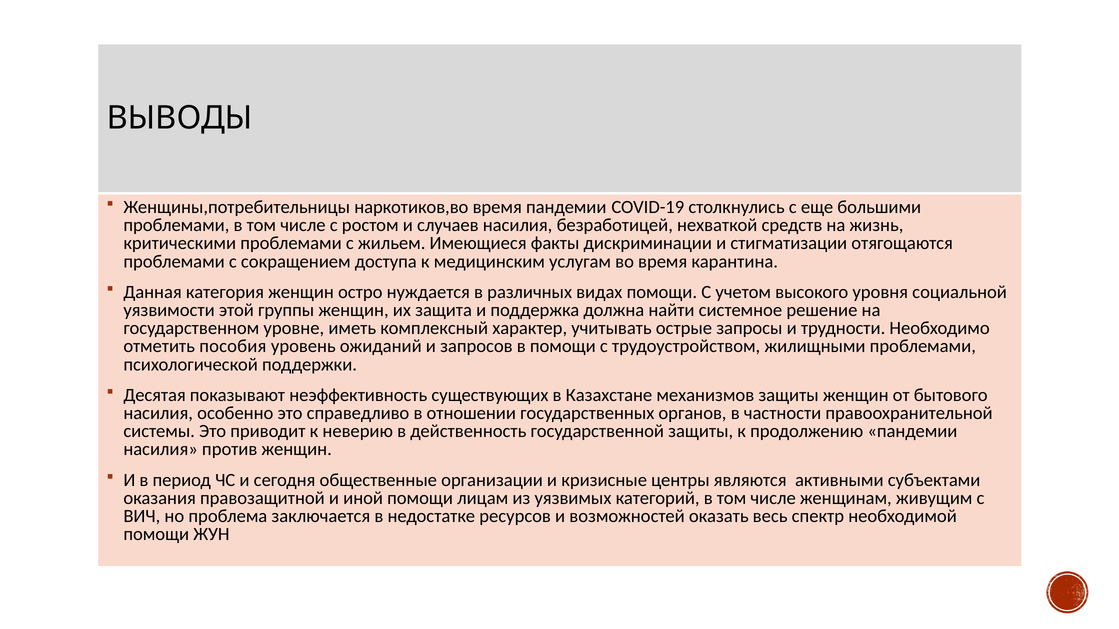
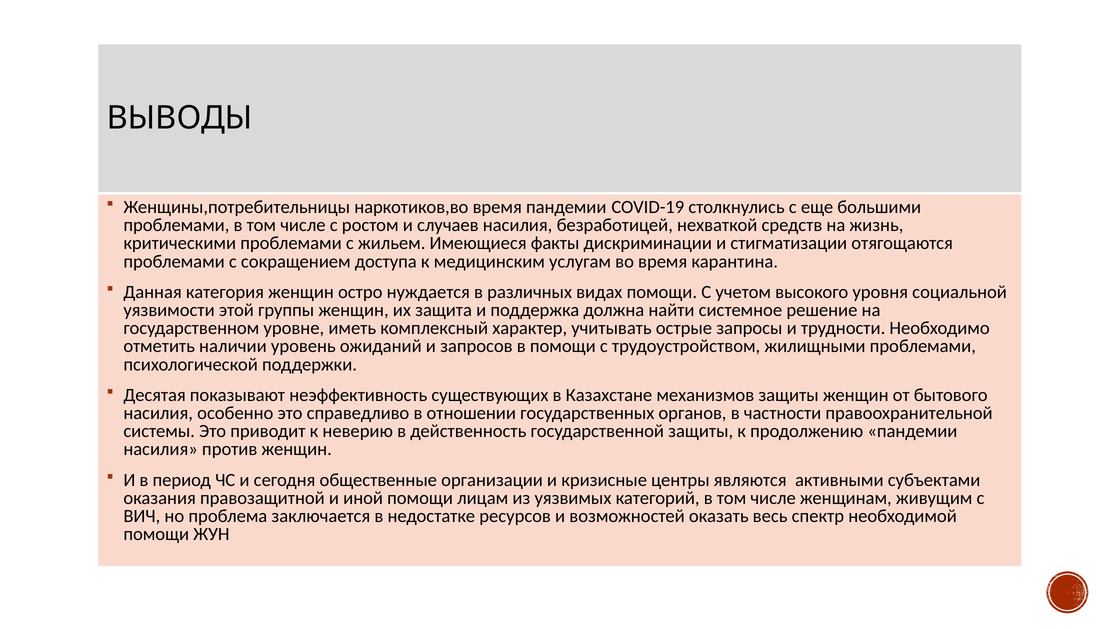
пособия: пособия -> наличии
